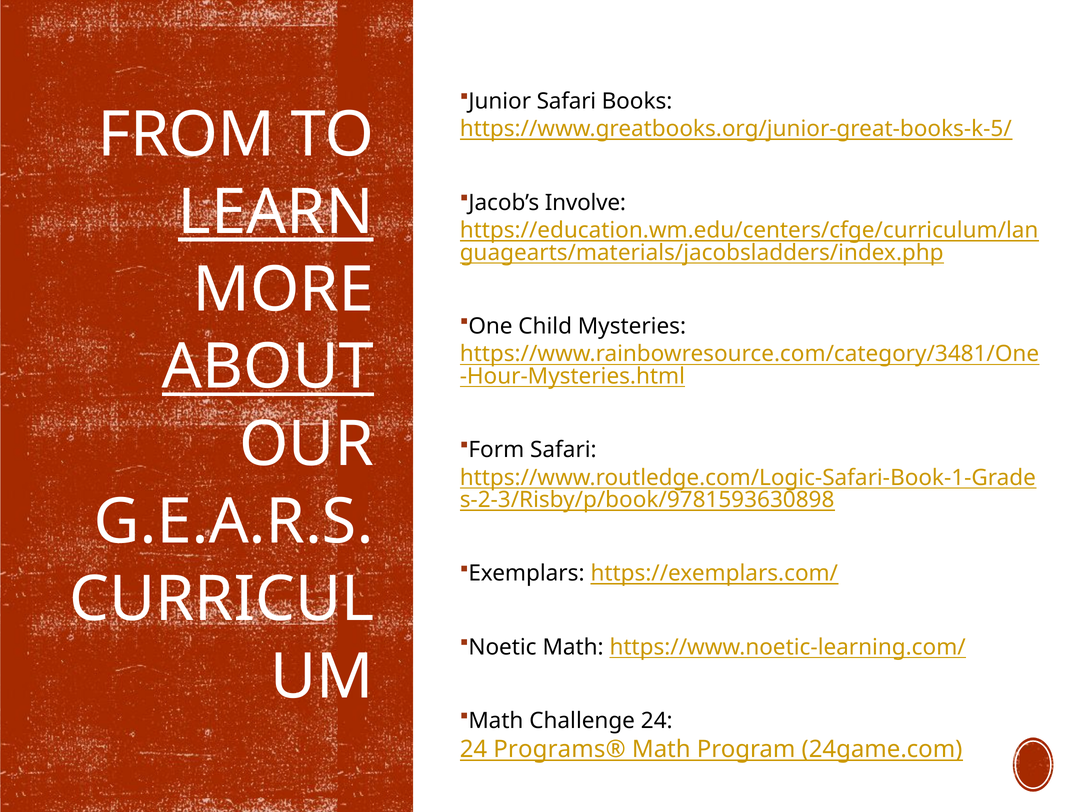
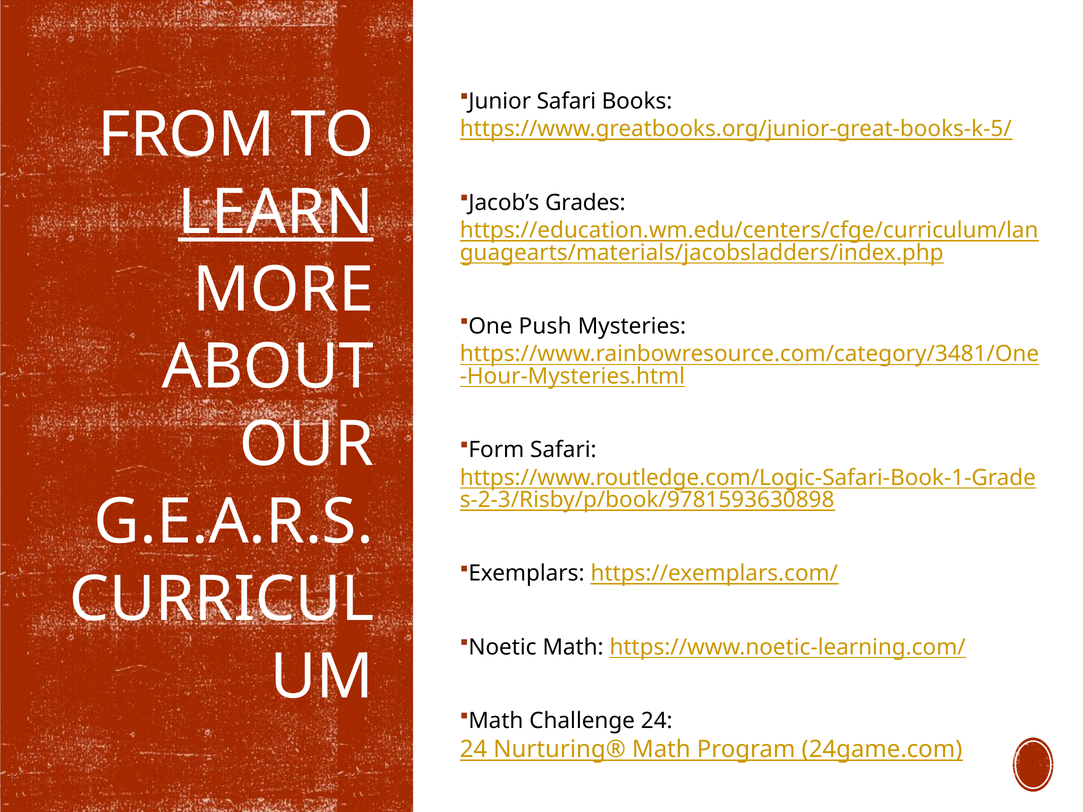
Involve: Involve -> Grades
Child: Child -> Push
ABOUT underline: present -> none
Programs®: Programs® -> Nurturing®
